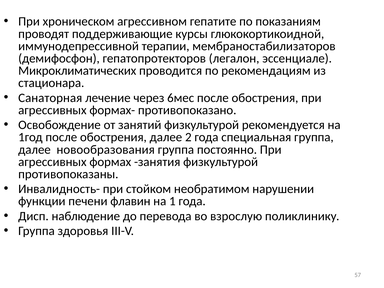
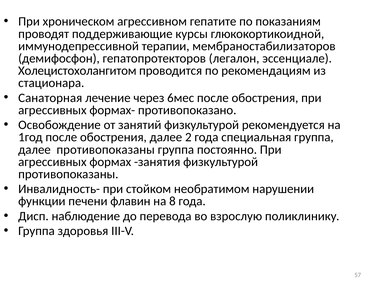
Микроклиматических: Микроклиматических -> Холецистохолангитом
далее новообразования: новообразования -> противопоказаны
1: 1 -> 8
